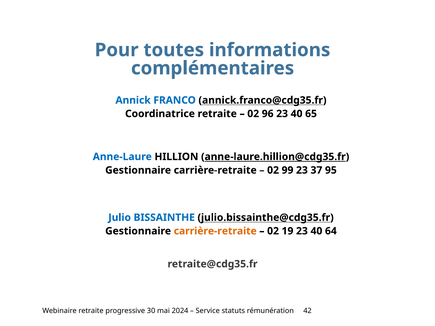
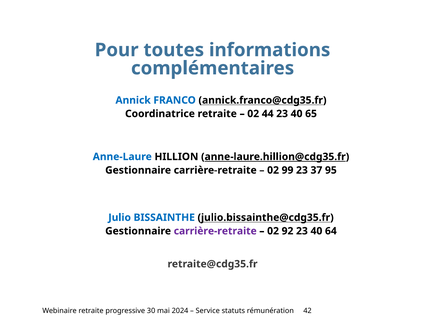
96: 96 -> 44
carrière-retraite at (215, 231) colour: orange -> purple
19: 19 -> 92
